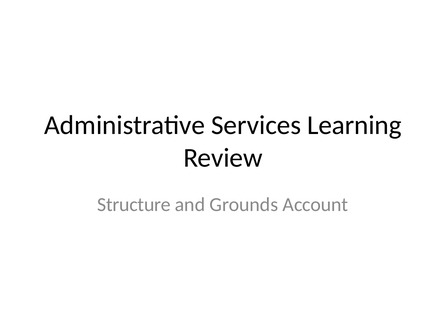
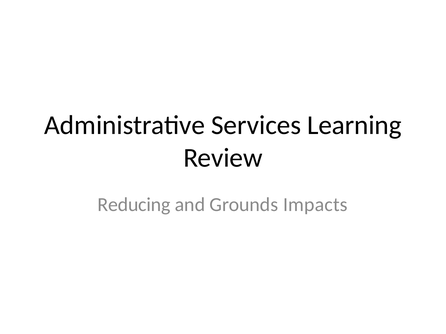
Structure: Structure -> Reducing
Account: Account -> Impacts
